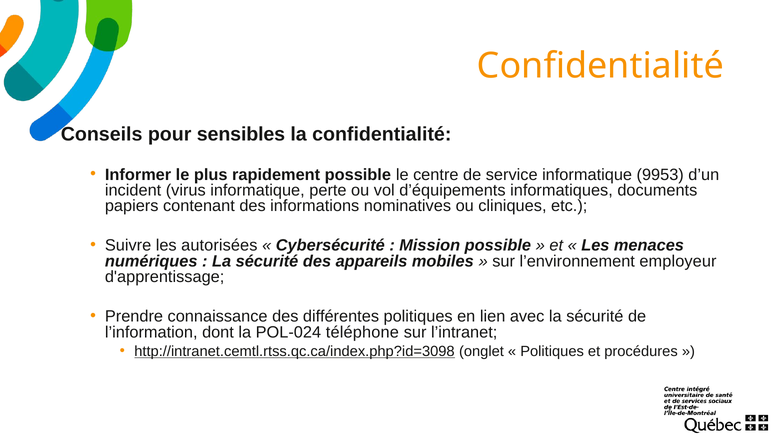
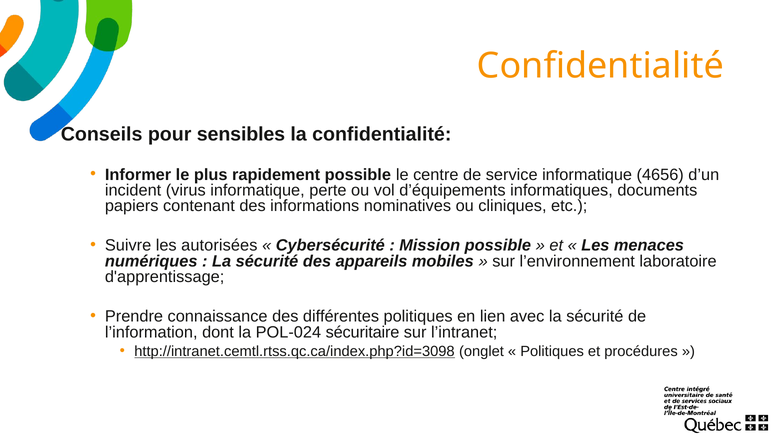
9953: 9953 -> 4656
employeur: employeur -> laboratoire
téléphone: téléphone -> sécuritaire
